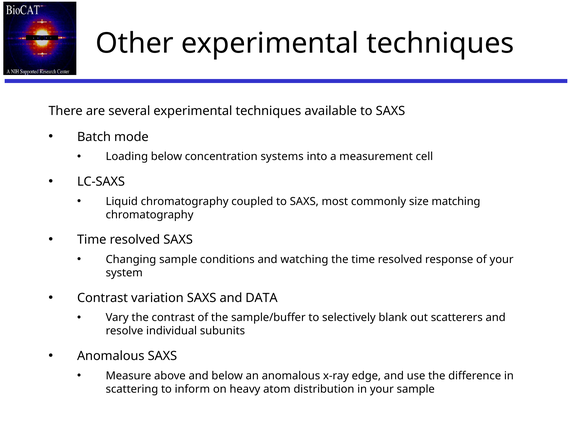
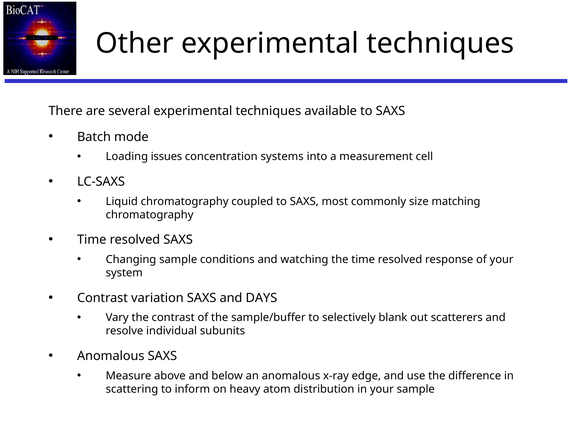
Loading below: below -> issues
DATA: DATA -> DAYS
